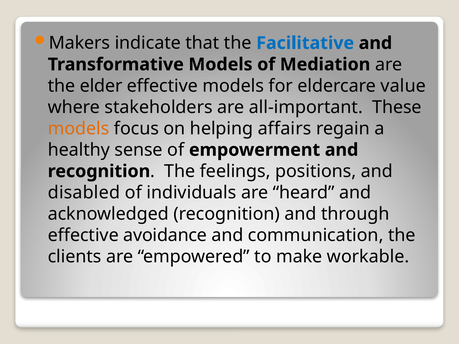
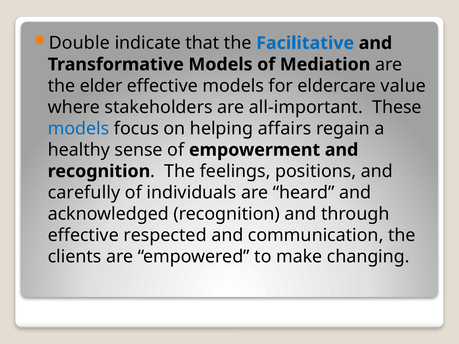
Makers: Makers -> Double
models at (79, 129) colour: orange -> blue
disabled: disabled -> carefully
avoidance: avoidance -> respected
workable: workable -> changing
